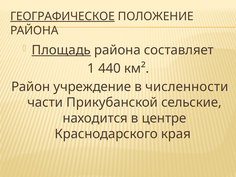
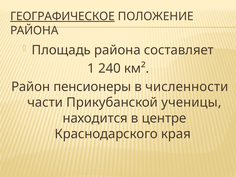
Площадь underline: present -> none
440: 440 -> 240
учреждение: учреждение -> пенсионеры
сельские: сельские -> ученицы
